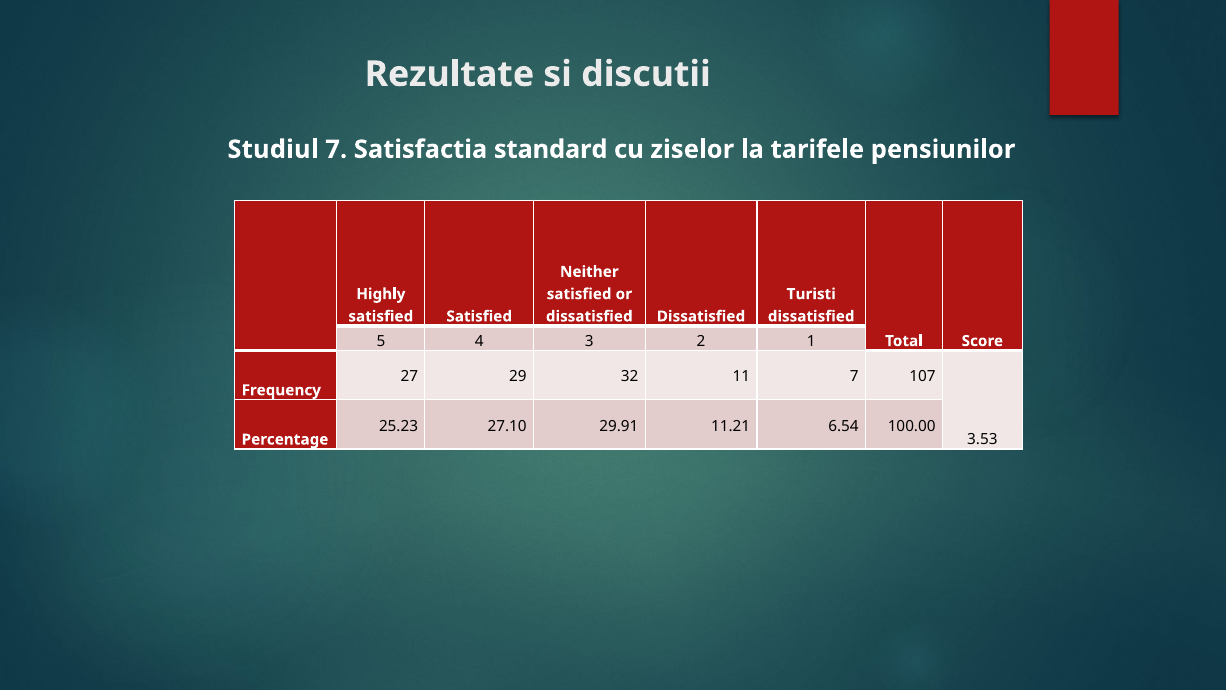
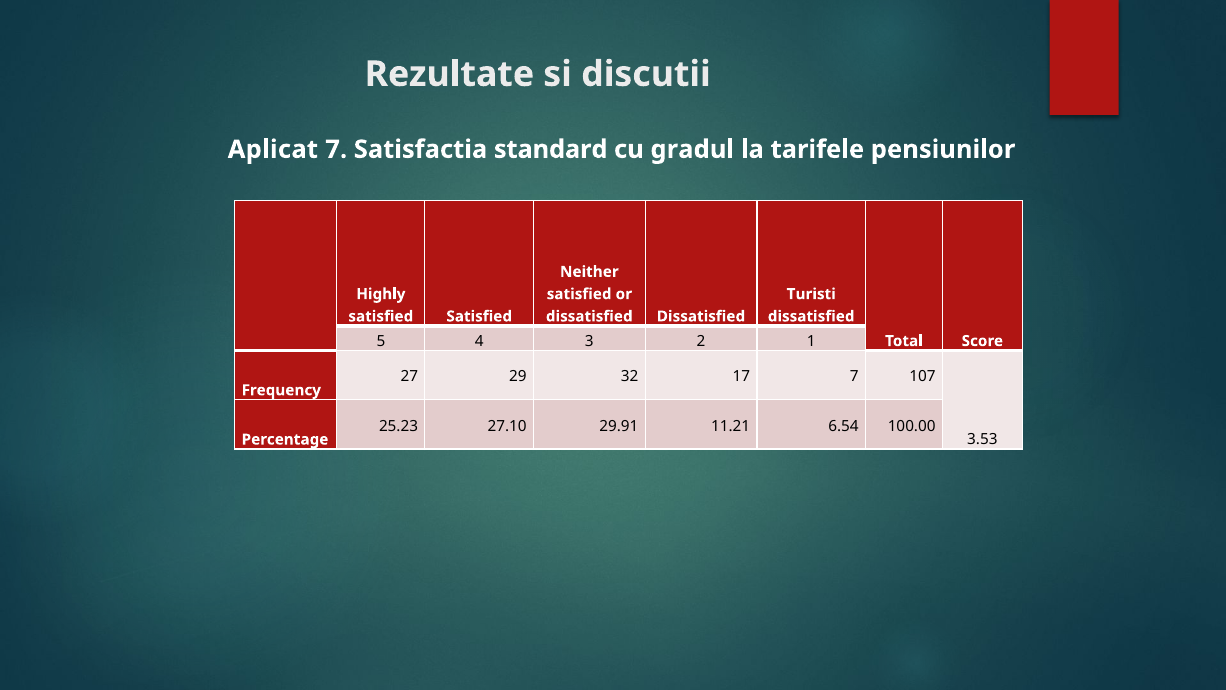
Studiul: Studiul -> Aplicat
ziselor: ziselor -> gradul
11: 11 -> 17
